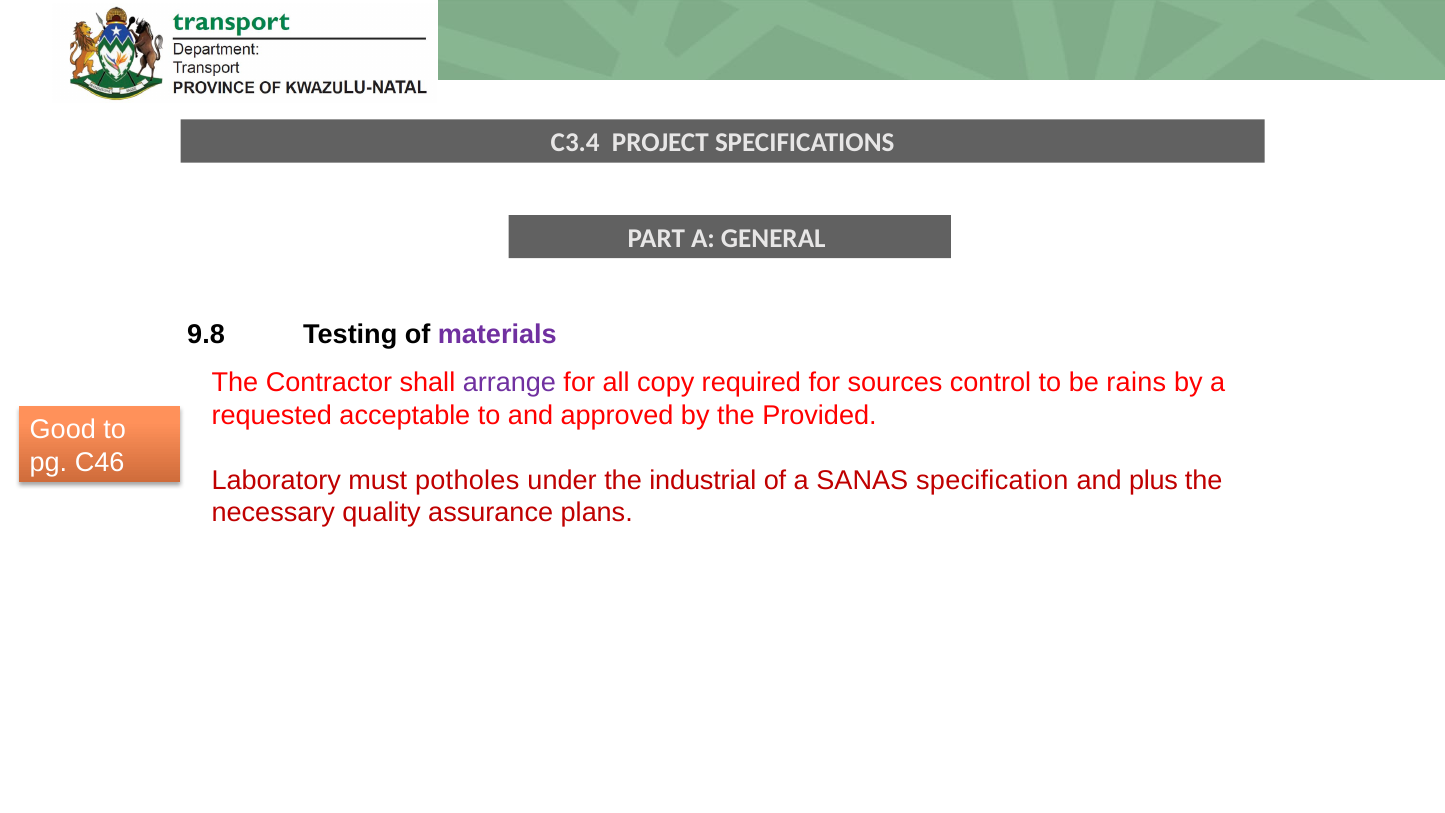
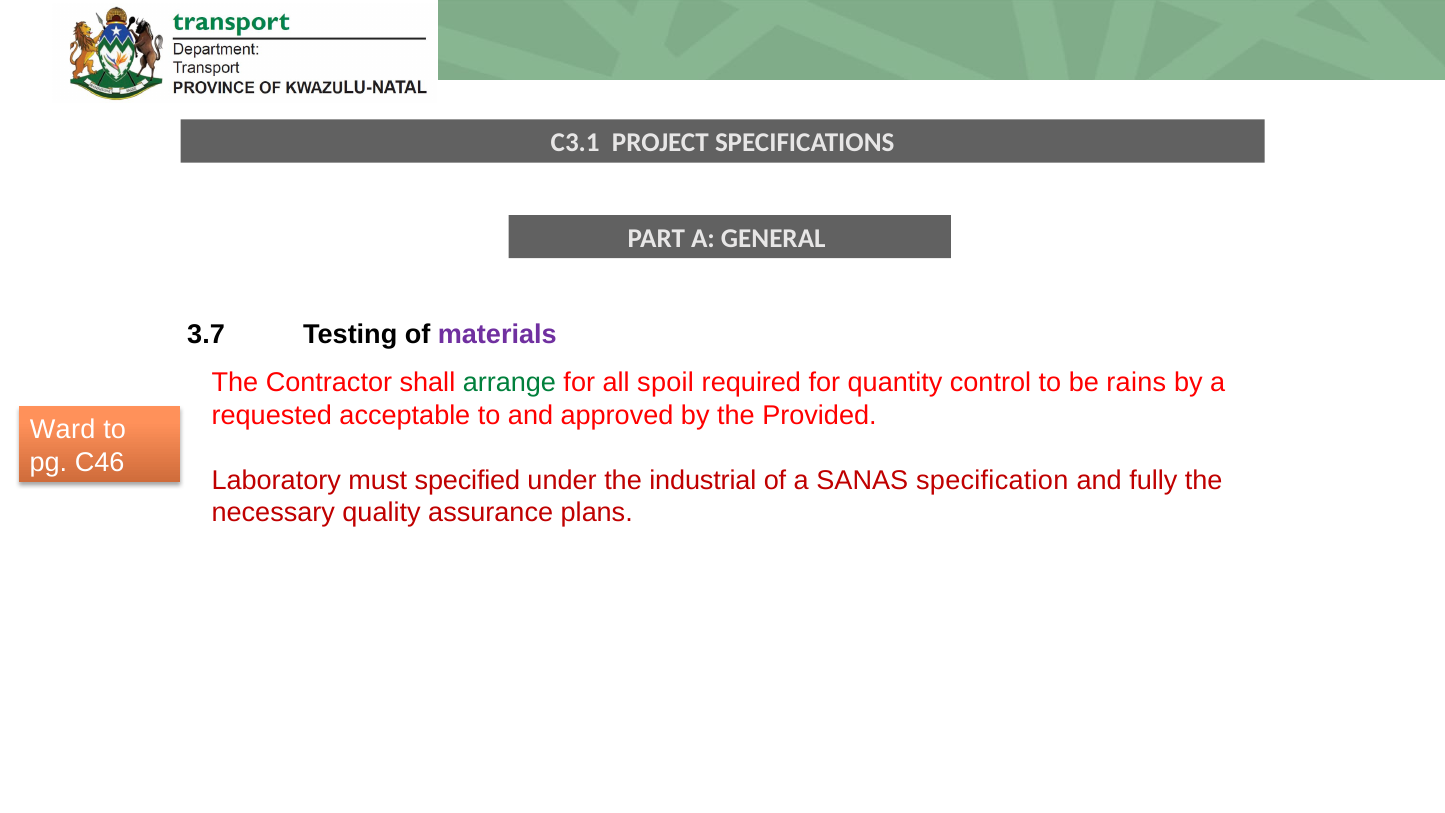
C3.4: C3.4 -> C3.1
9.8: 9.8 -> 3.7
arrange colour: purple -> green
copy: copy -> spoil
sources: sources -> quantity
Good: Good -> Ward
potholes: potholes -> specified
plus: plus -> fully
